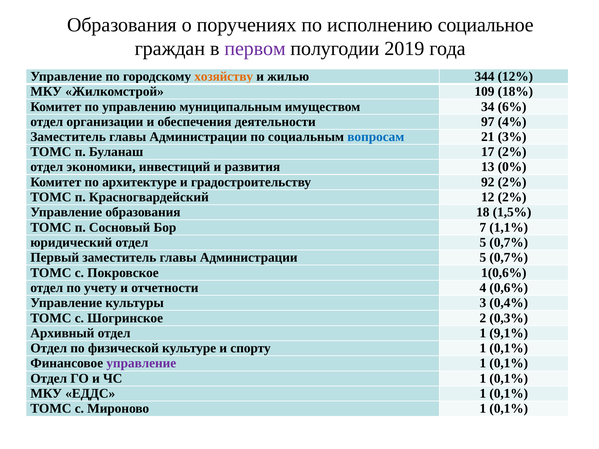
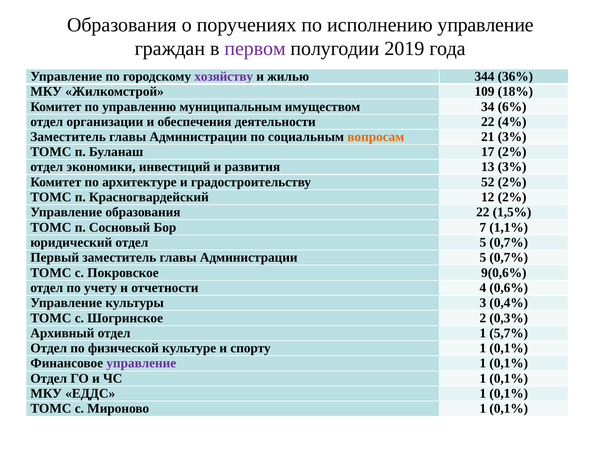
исполнению социальное: социальное -> управление
хозяйству colour: orange -> purple
12%: 12% -> 36%
деятельности 97: 97 -> 22
вопросам colour: blue -> orange
13 0%: 0% -> 3%
92: 92 -> 52
образования 18: 18 -> 22
1(0,6%: 1(0,6% -> 9(0,6%
9,1%: 9,1% -> 5,7%
